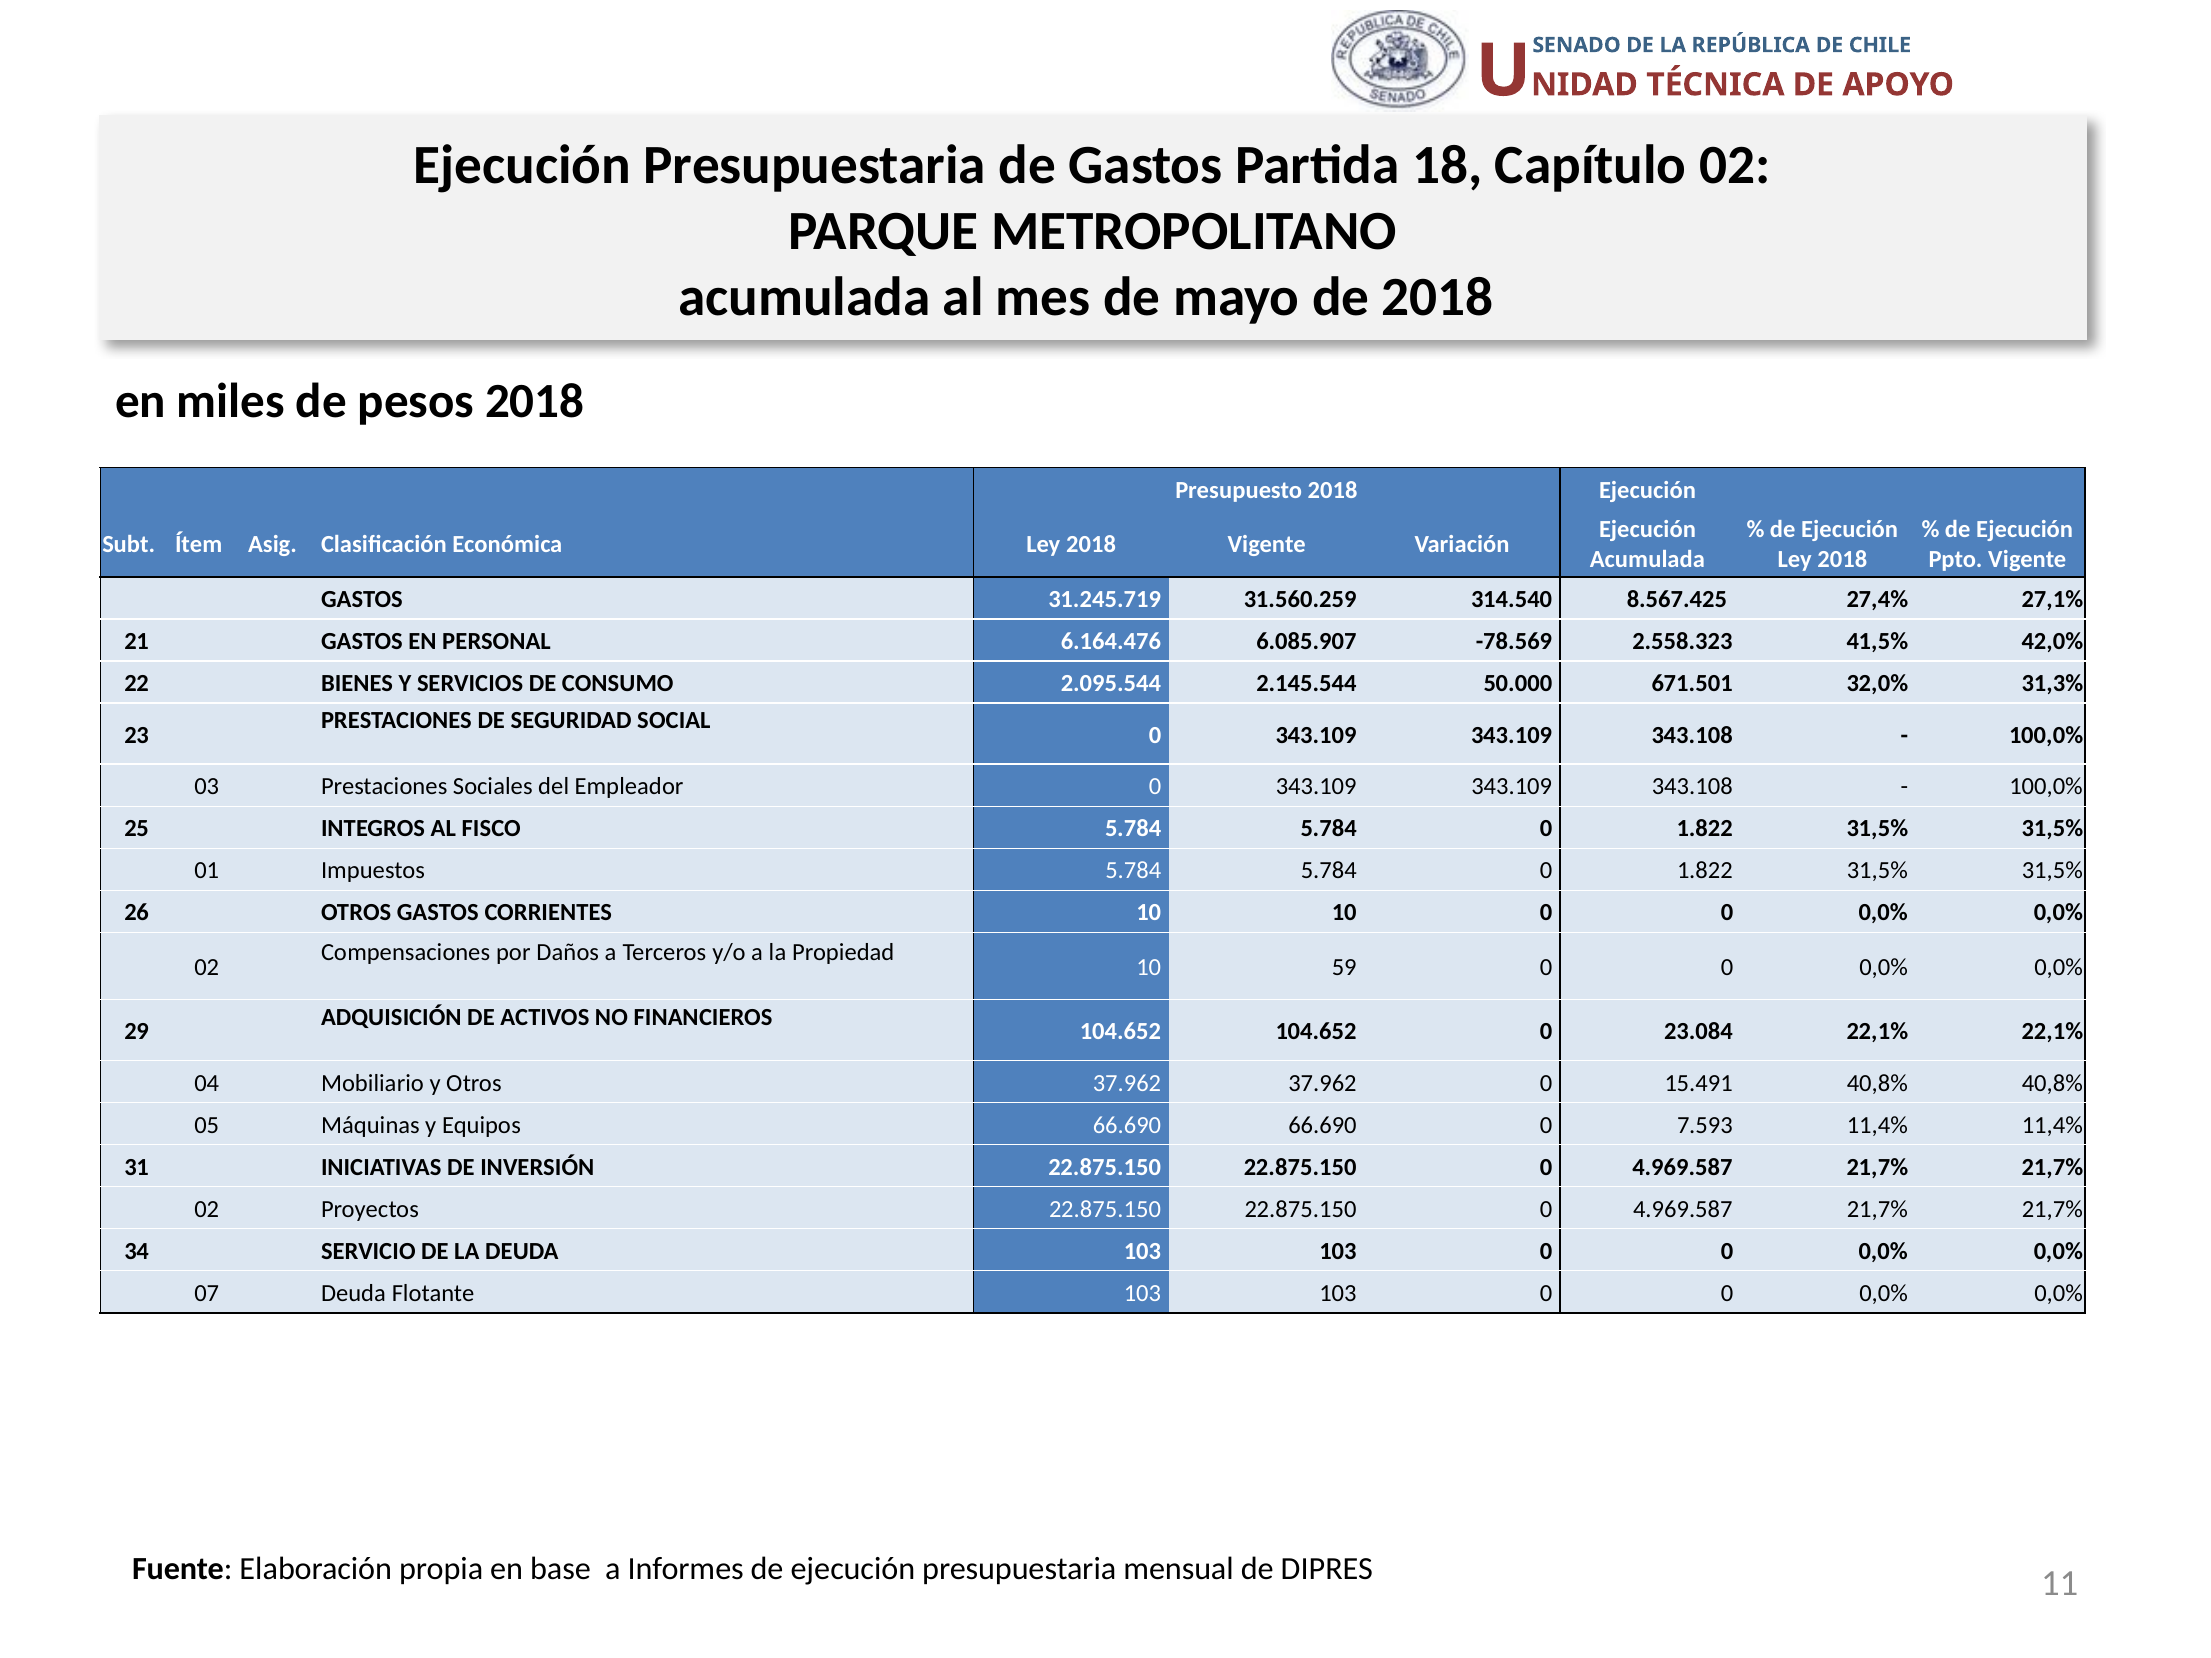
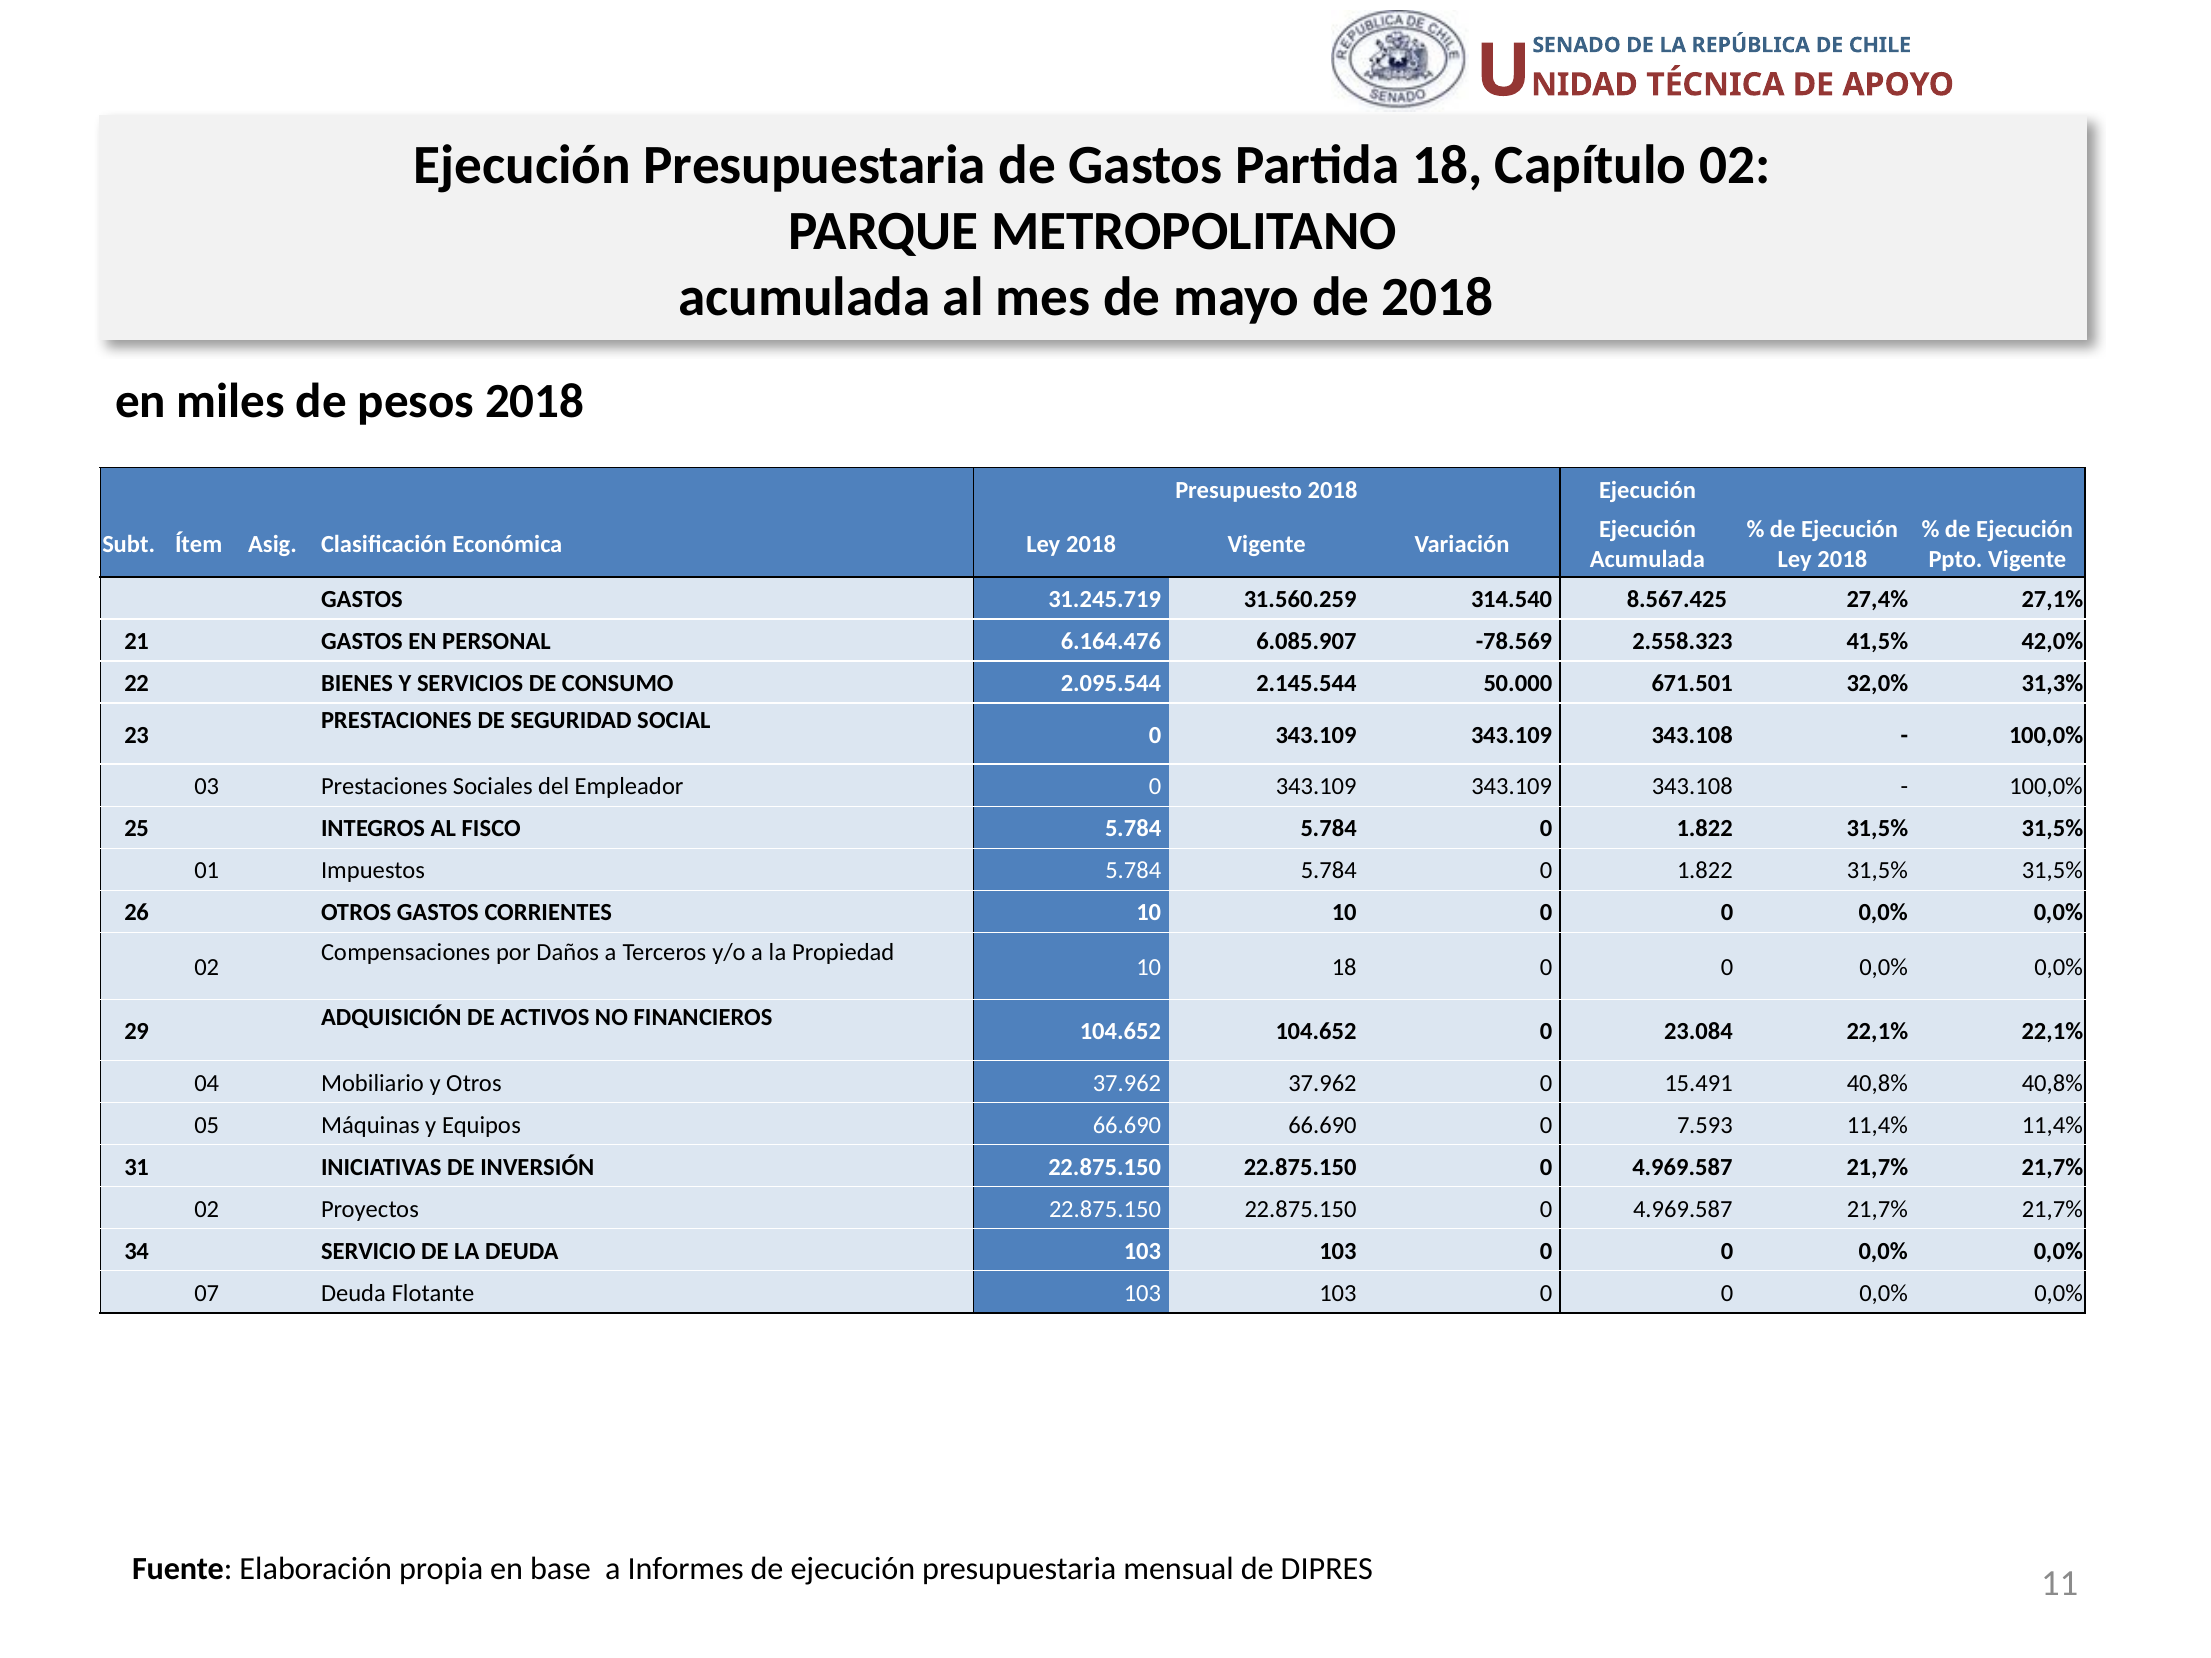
10 59: 59 -> 18
